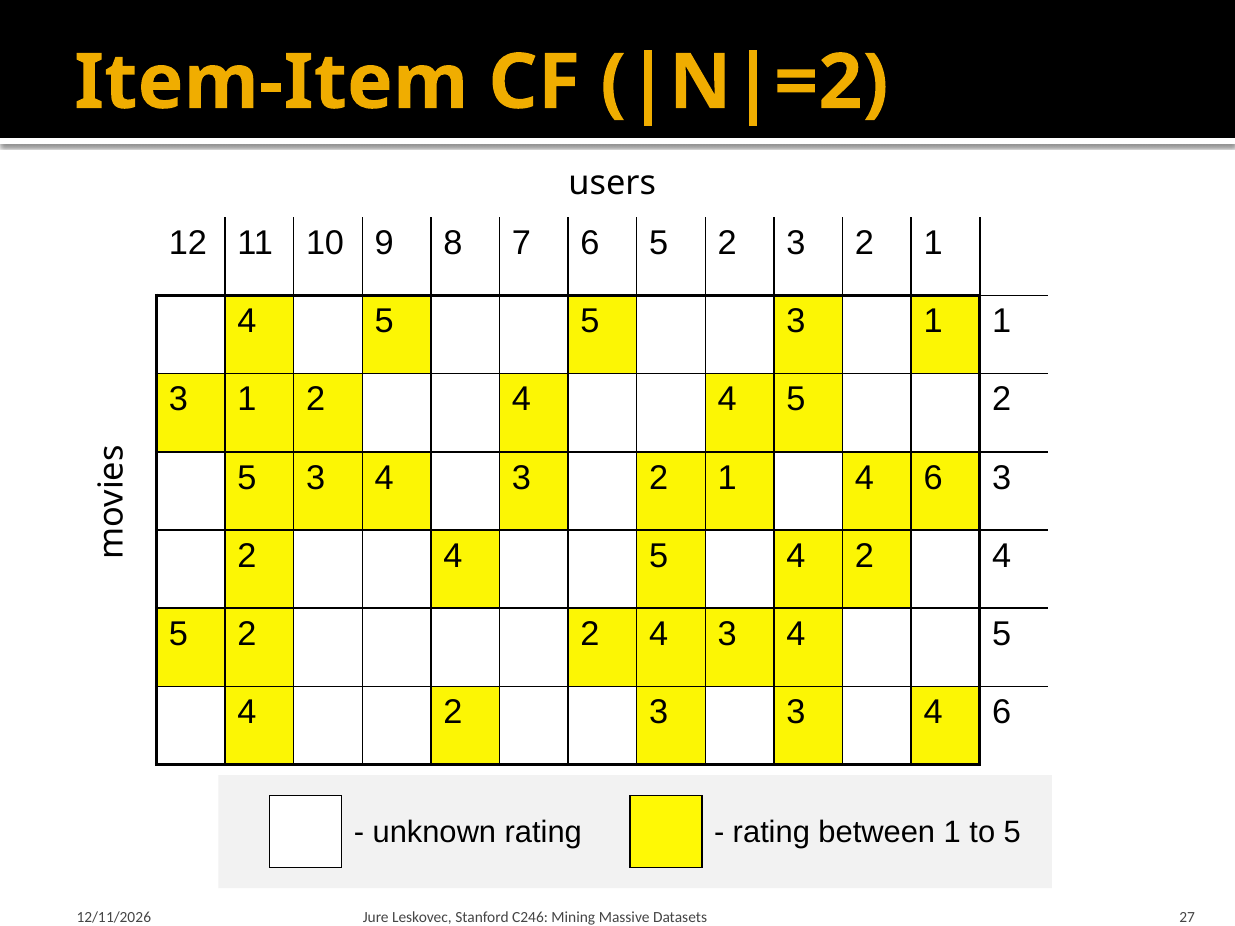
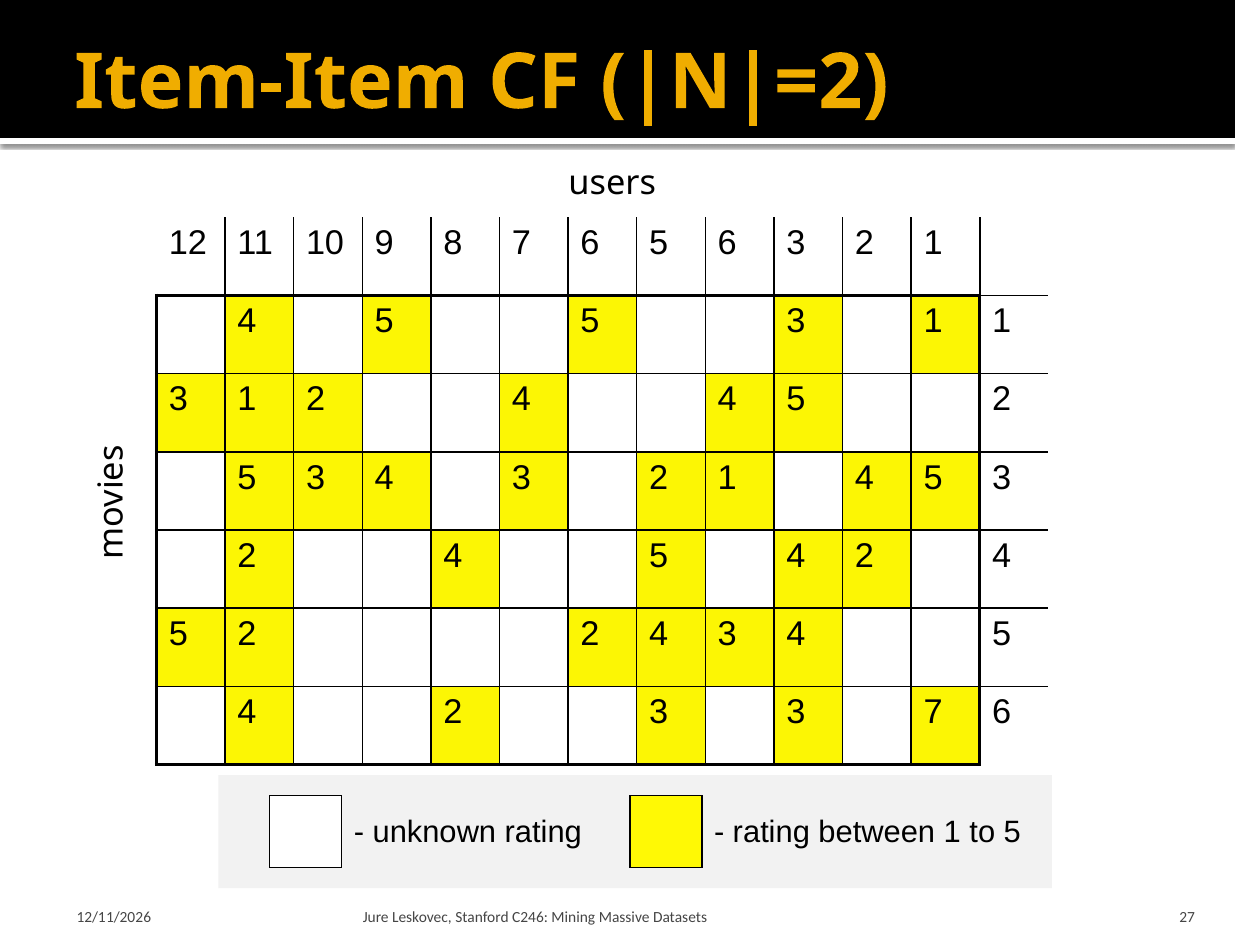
6 5 2: 2 -> 6
6 at (933, 478): 6 -> 5
3 3 4: 4 -> 7
